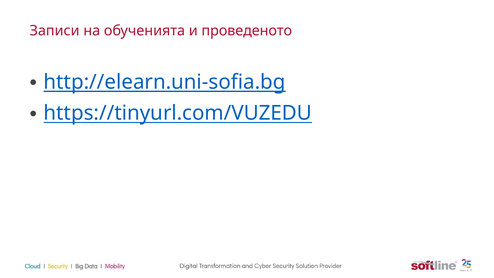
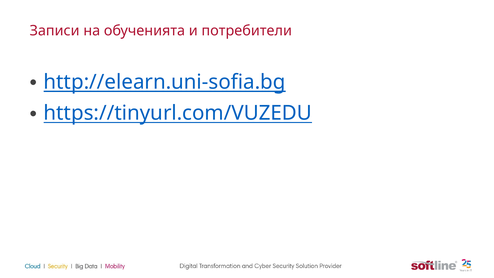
проведеното: проведеното -> потребители
